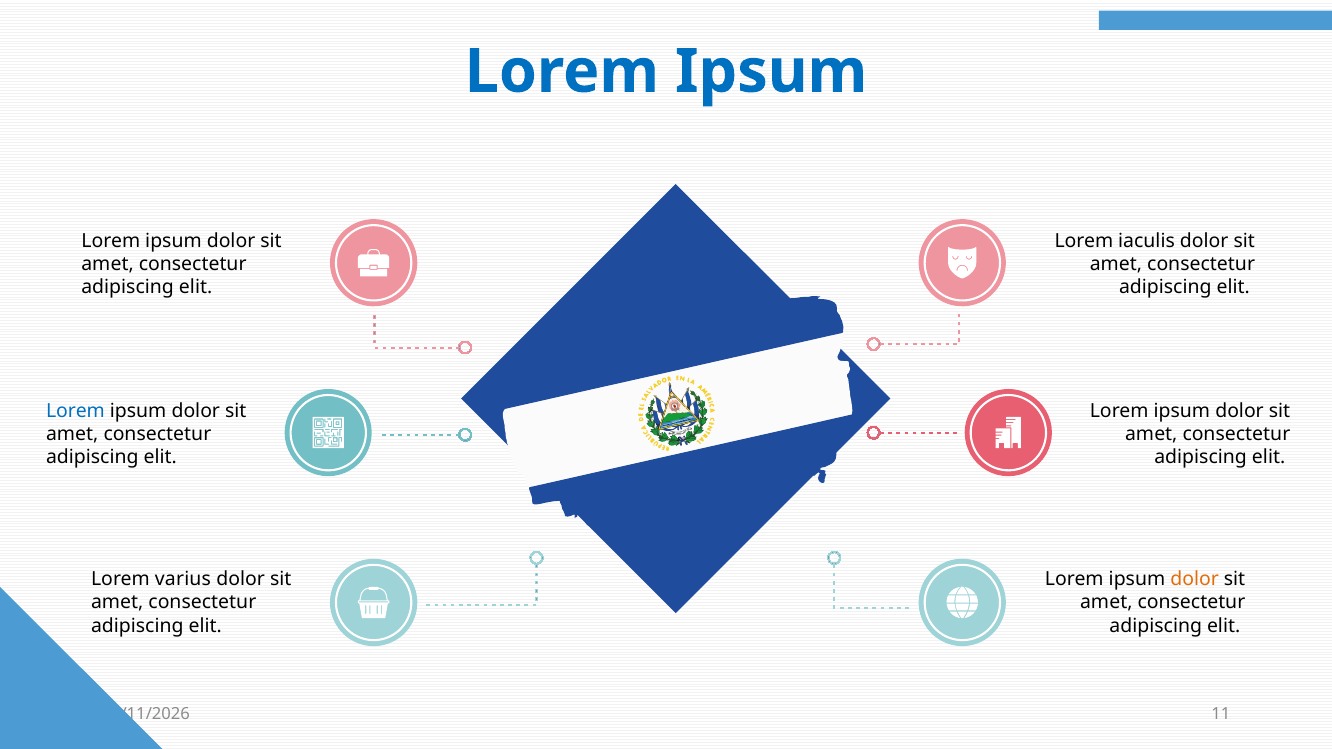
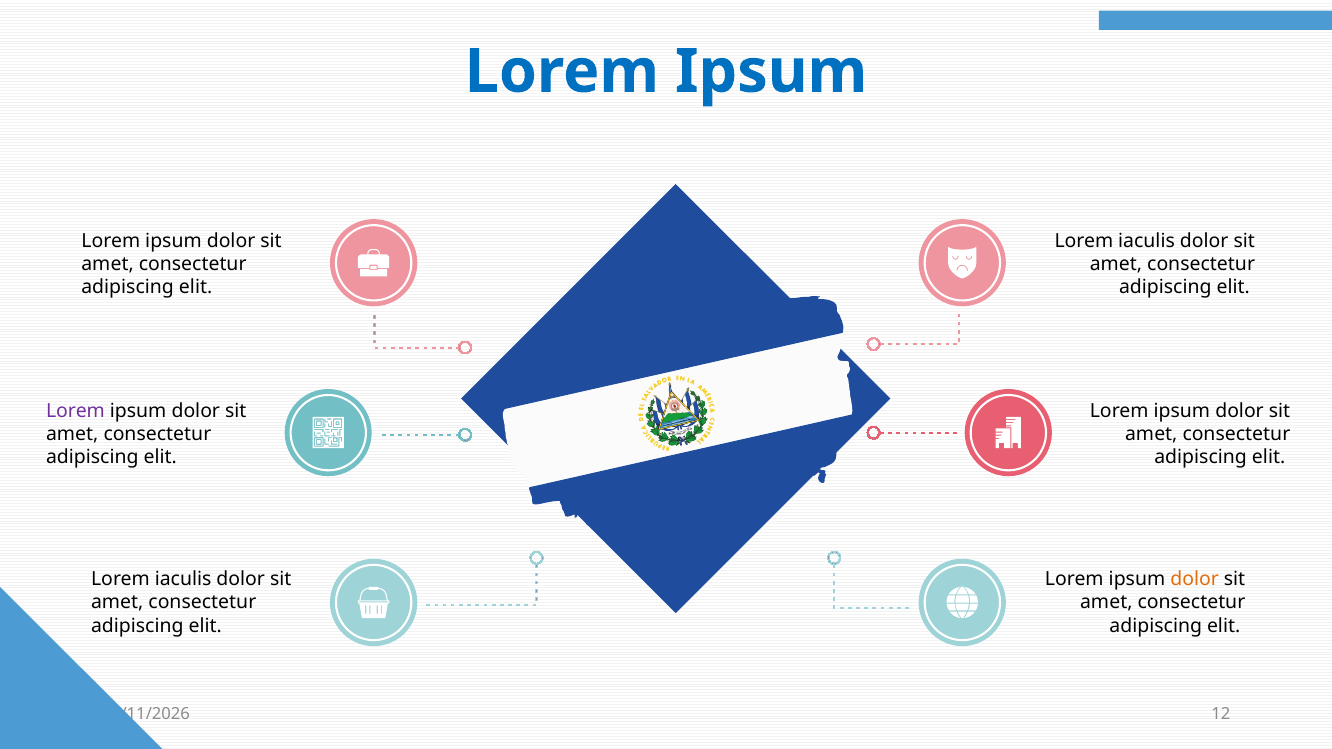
Lorem at (76, 411) colour: blue -> purple
varius at (183, 579): varius -> iaculis
11: 11 -> 12
